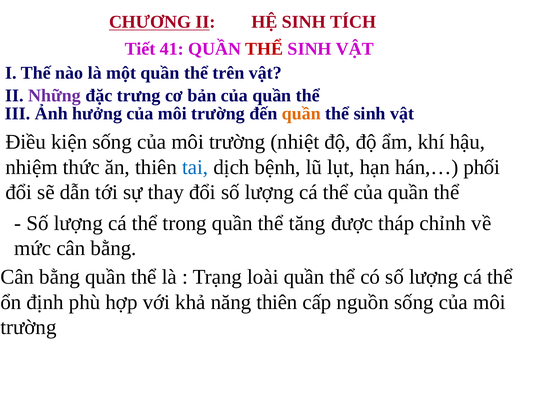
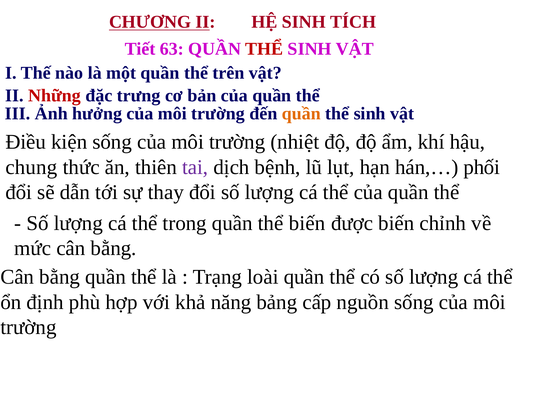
41: 41 -> 63
Những colour: purple -> red
nhiệm: nhiệm -> chung
tai colour: blue -> purple
thể tăng: tăng -> biến
được tháp: tháp -> biến
năng thiên: thiên -> bảng
